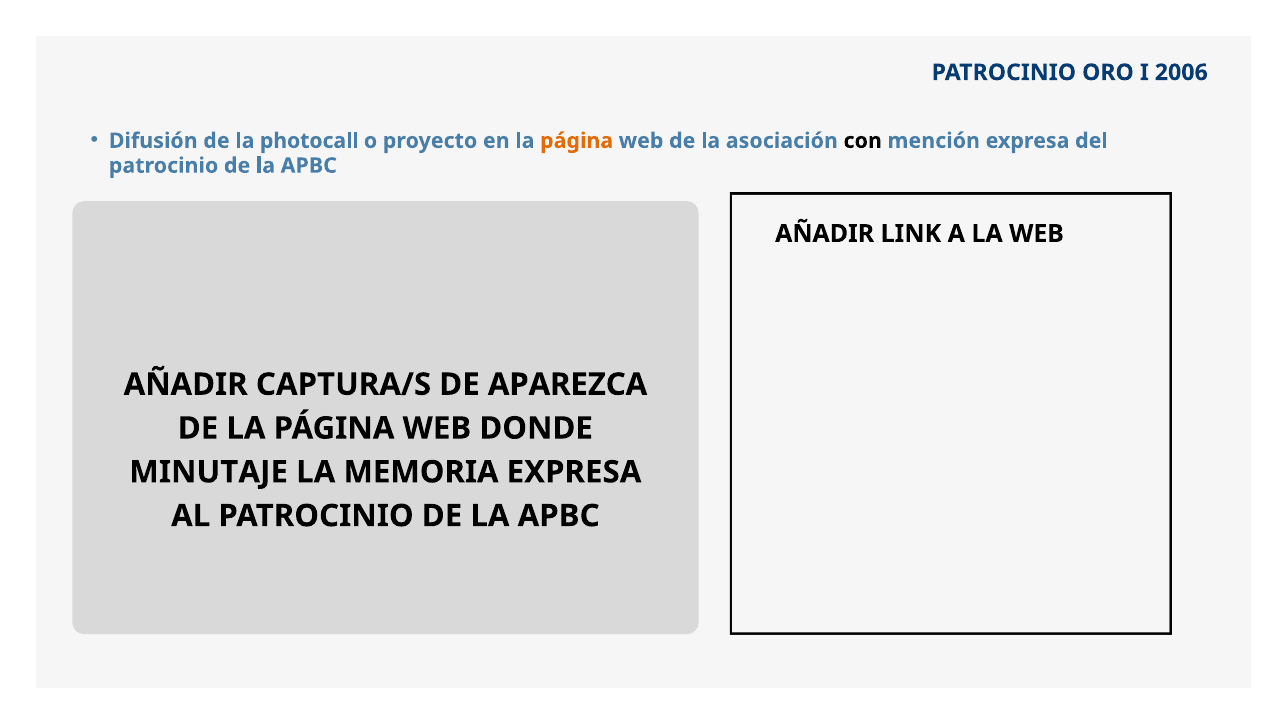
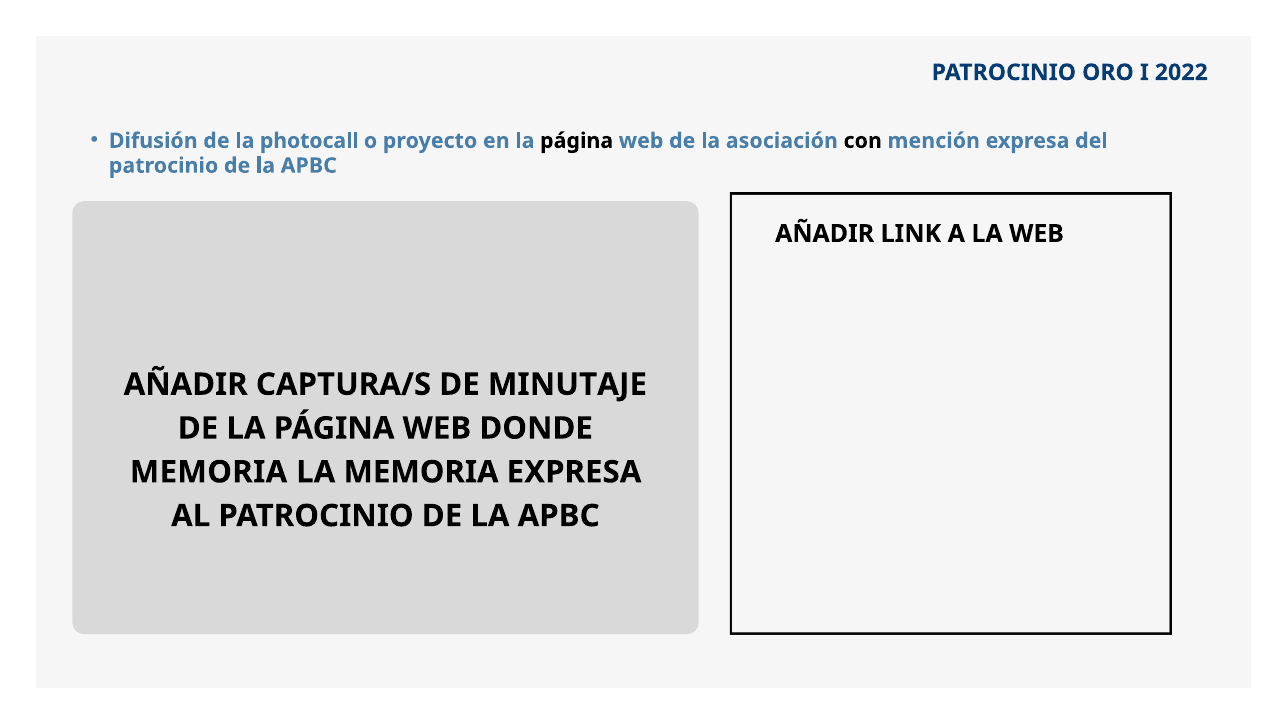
2006: 2006 -> 2022
página at (577, 141) colour: orange -> black
APAREZCA: APAREZCA -> MINUTAJE
MINUTAJE at (209, 472): MINUTAJE -> MEMORIA
